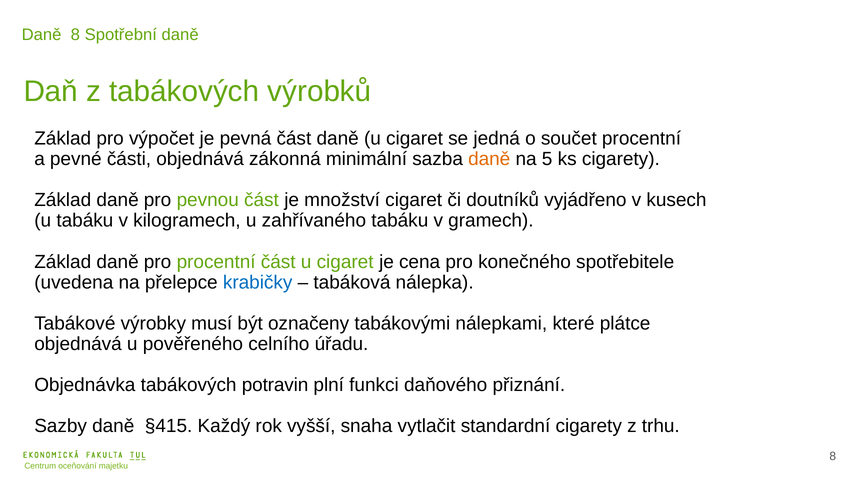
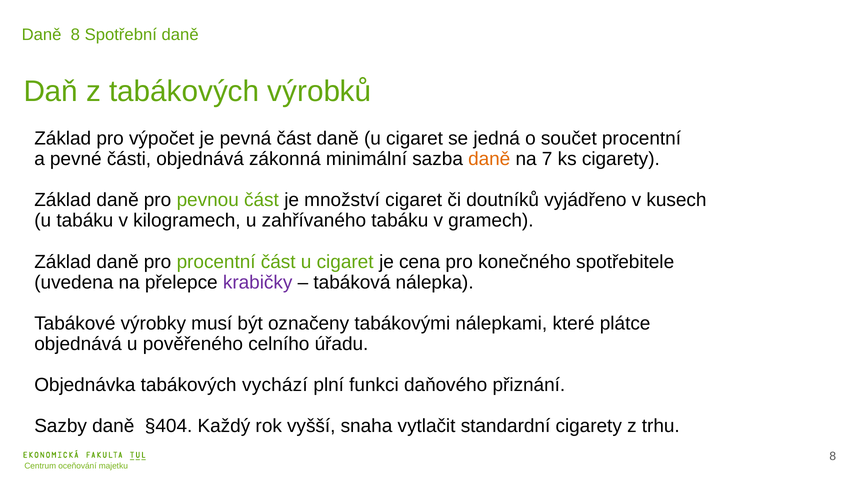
5: 5 -> 7
krabičky colour: blue -> purple
potravin: potravin -> vychází
§415: §415 -> §404
